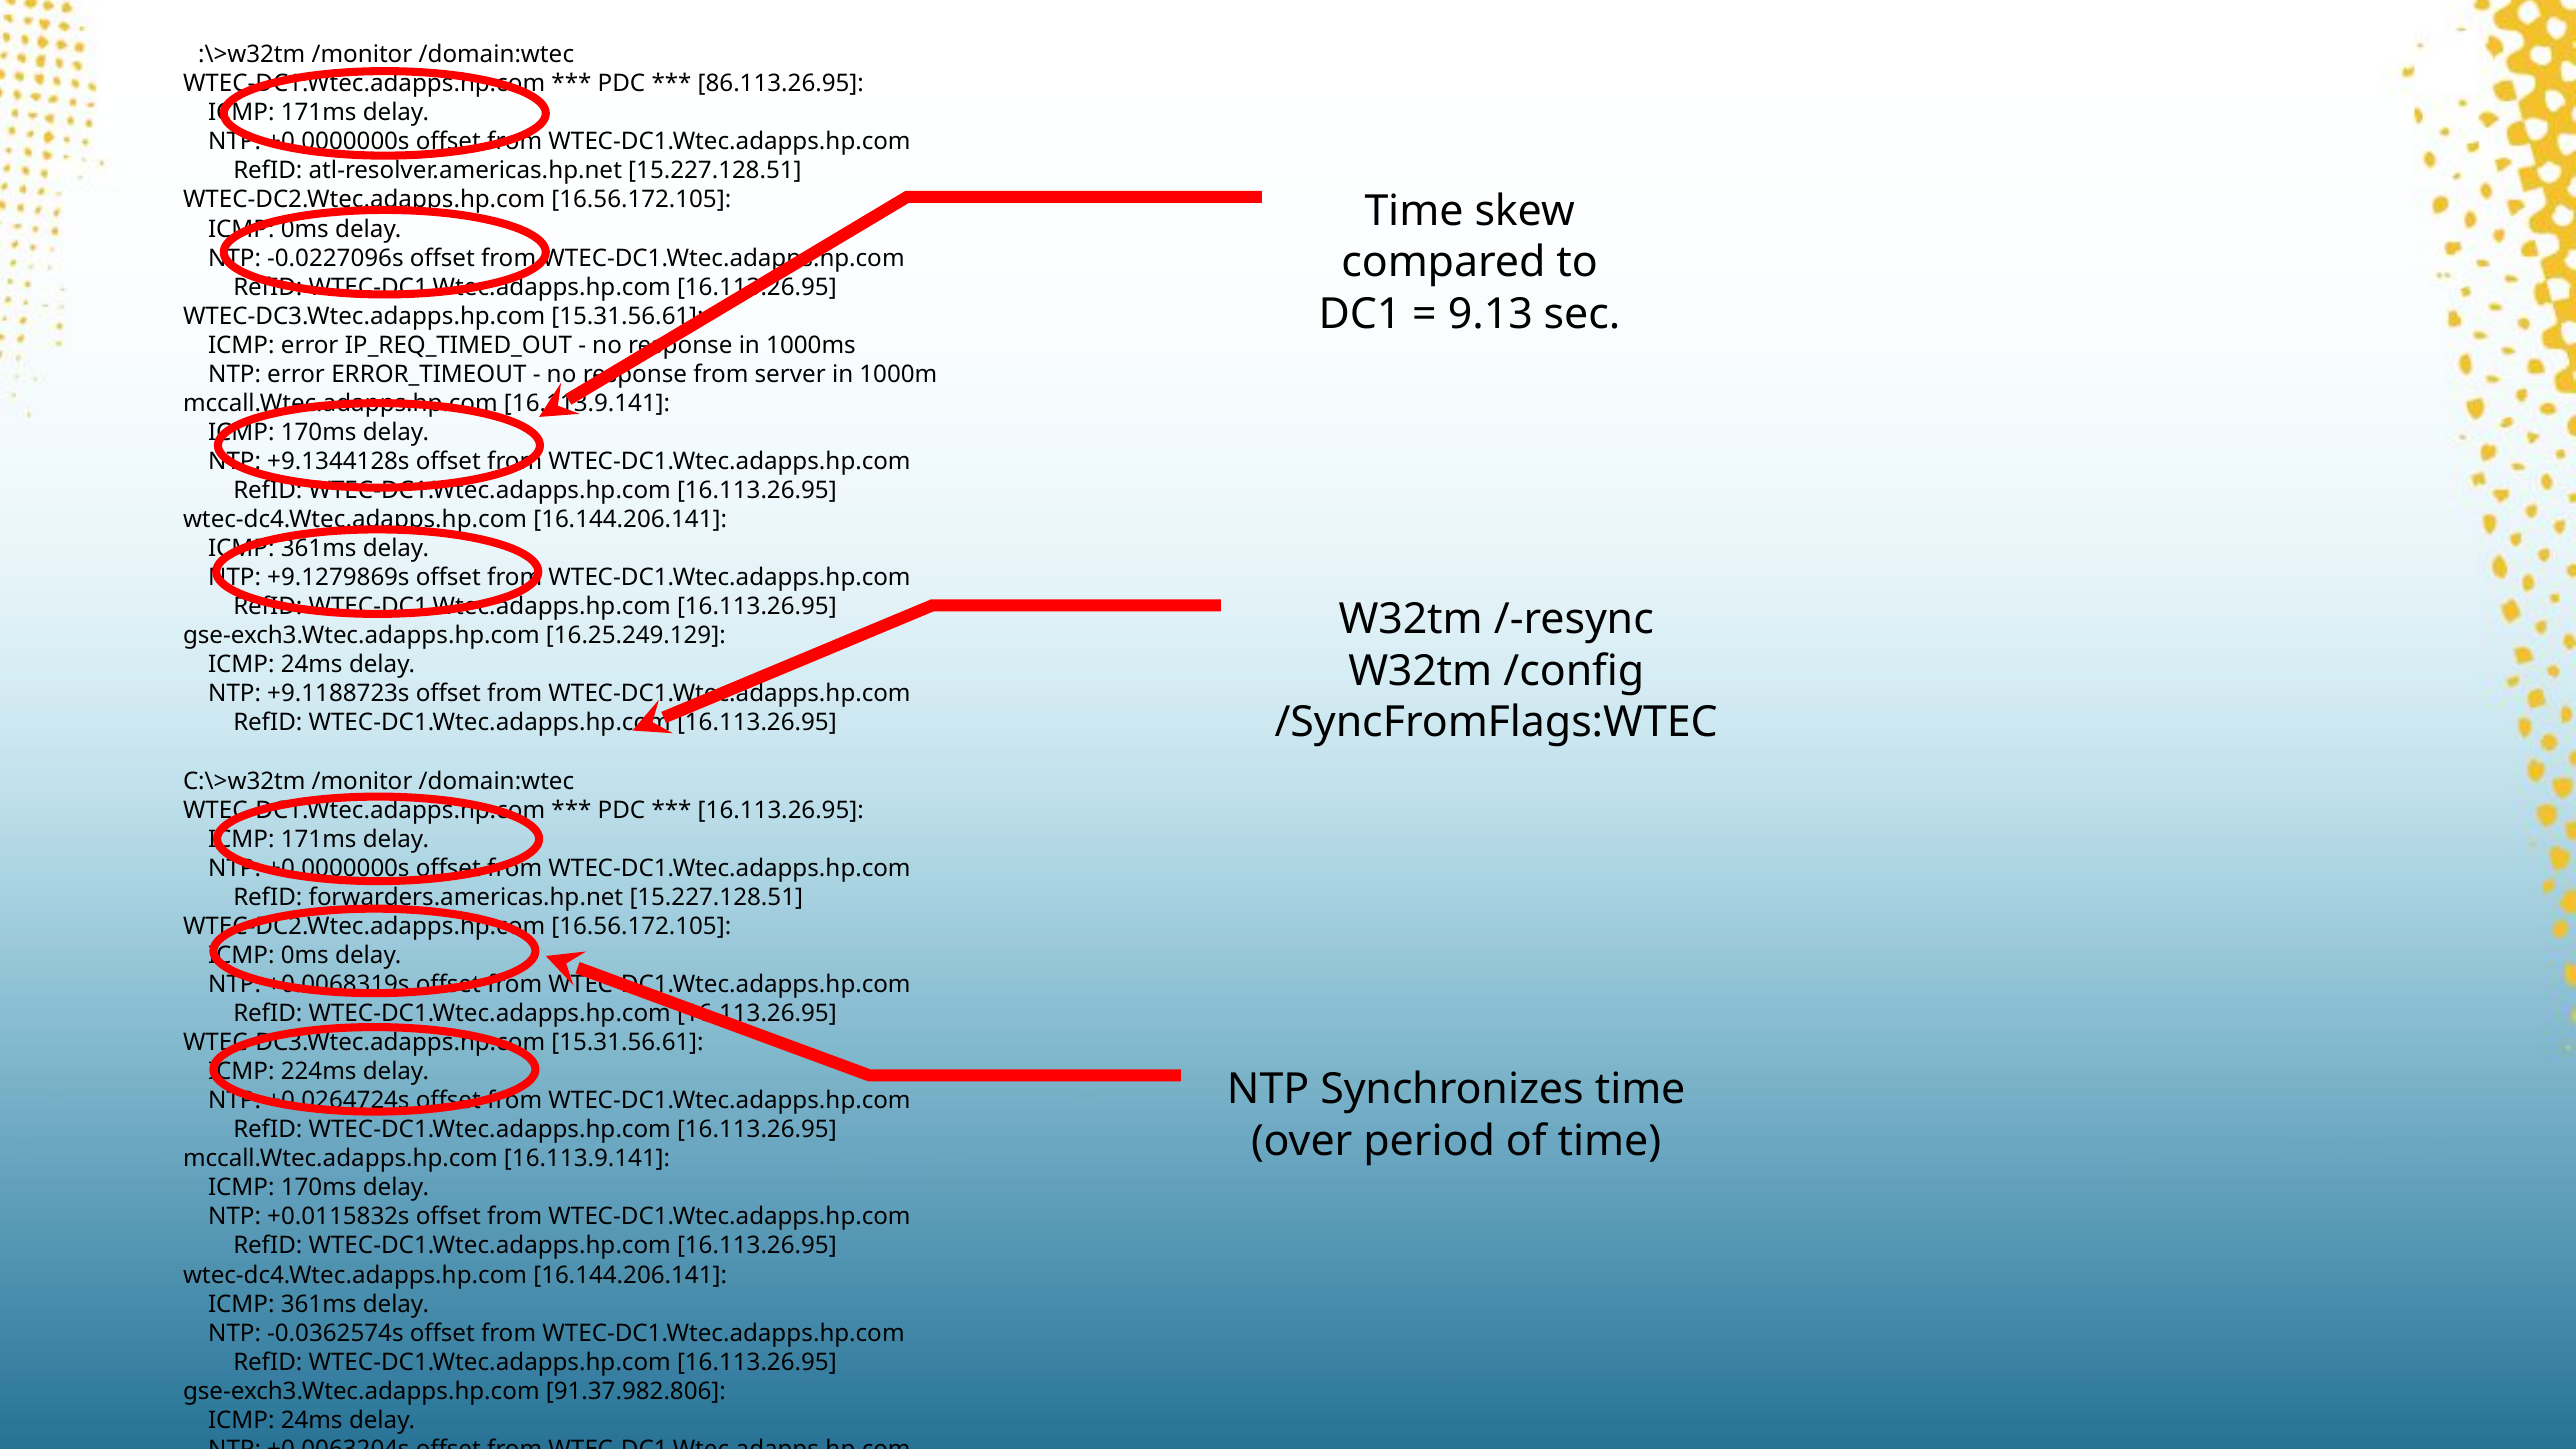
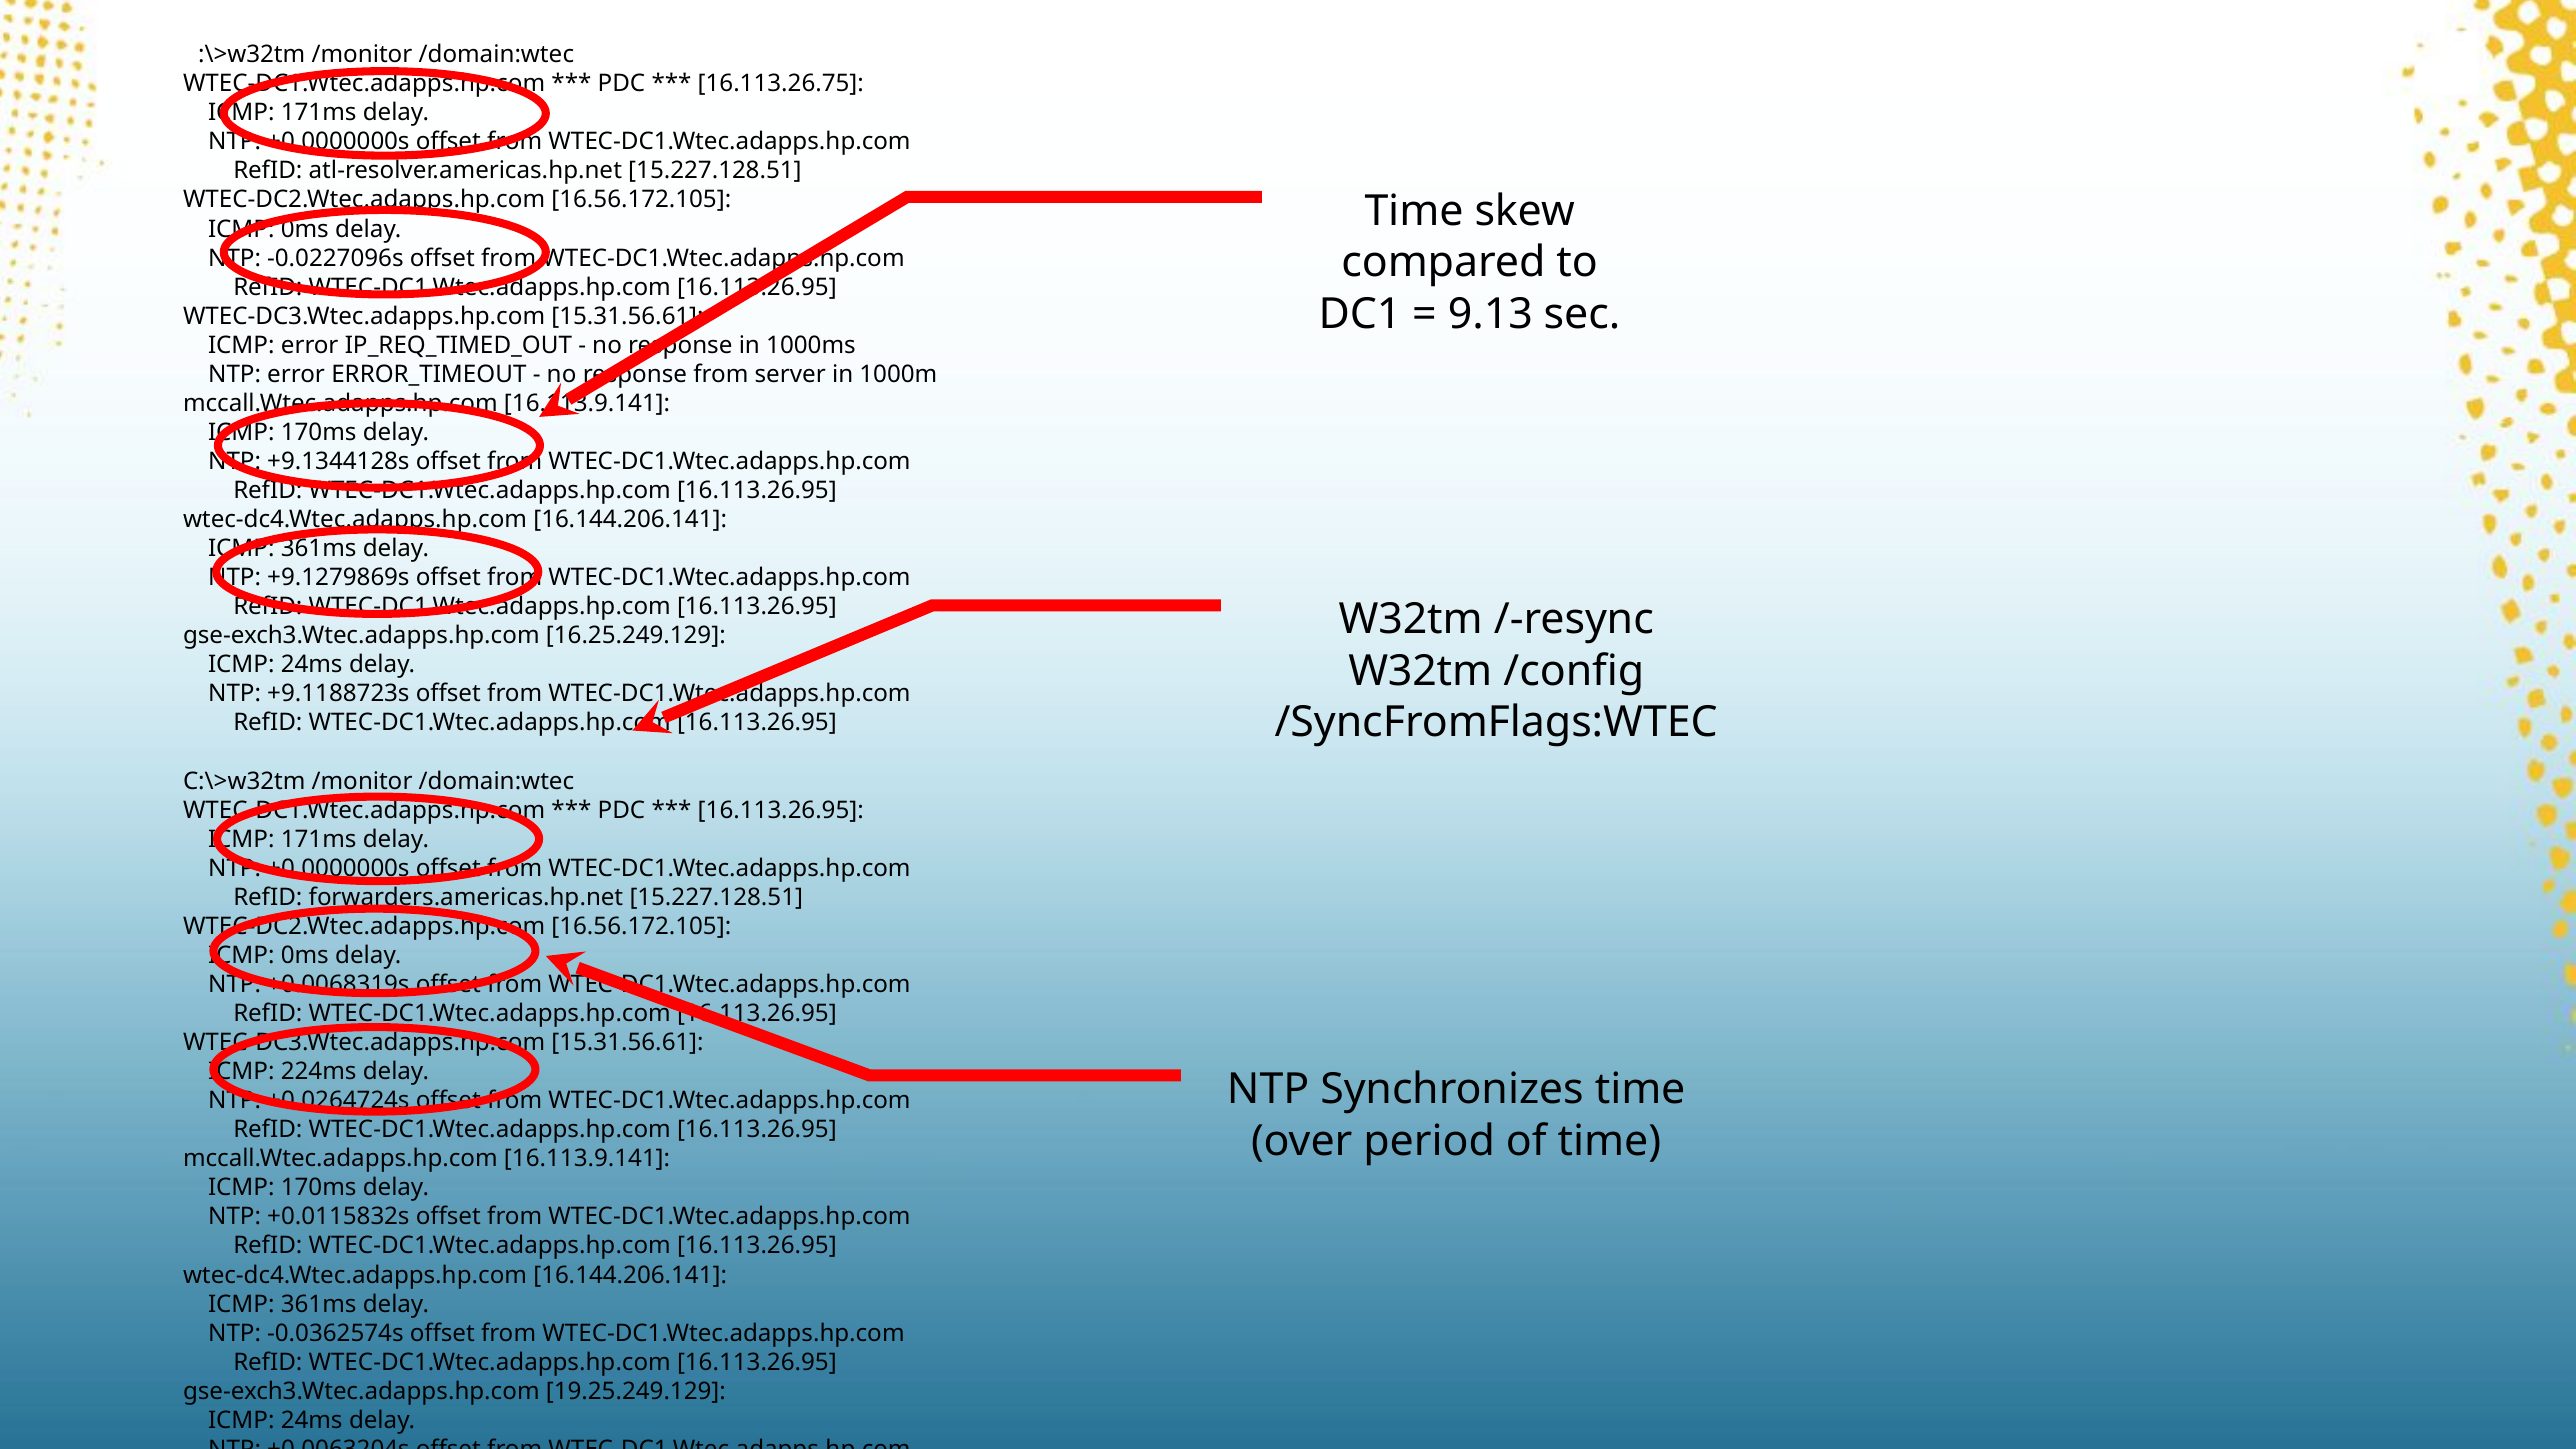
86.113.26.95: 86.113.26.95 -> 16.113.26.75
91.37.982.806: 91.37.982.806 -> 19.25.249.129
